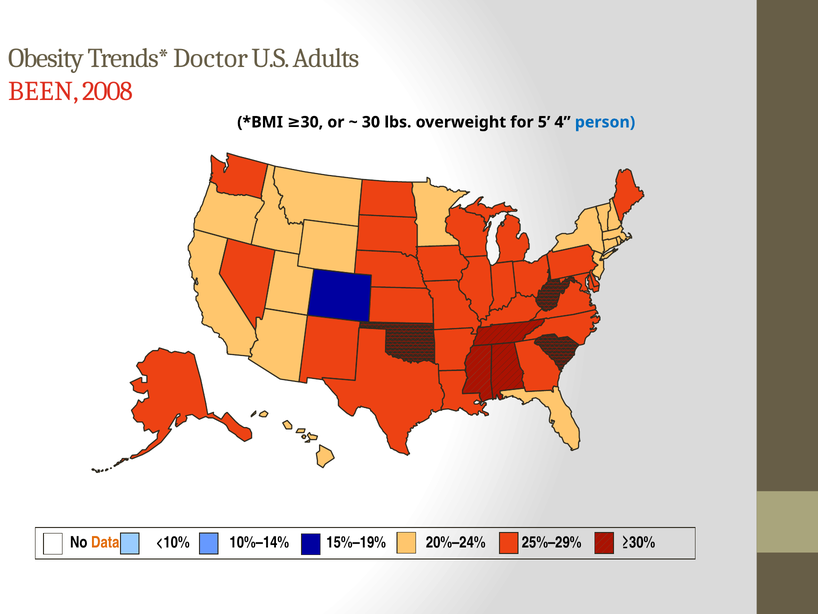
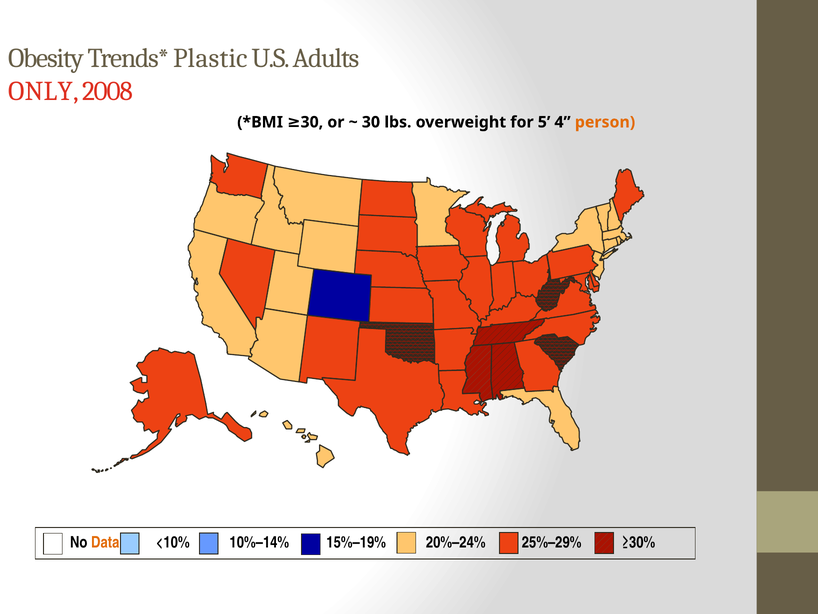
Doctor: Doctor -> Plastic
BEEN: BEEN -> ONLY
person colour: blue -> orange
